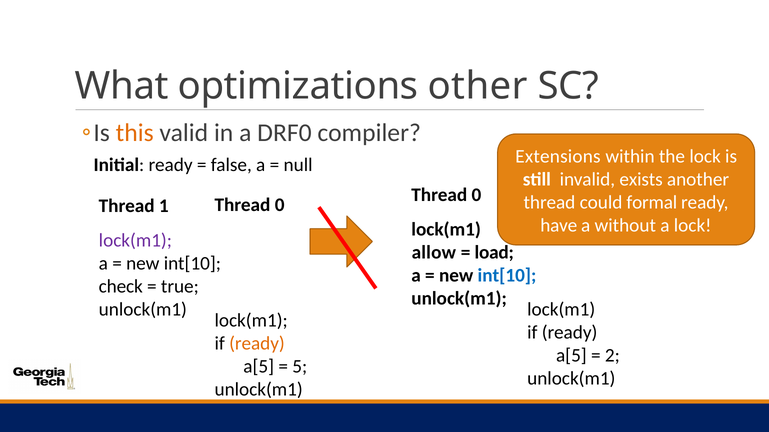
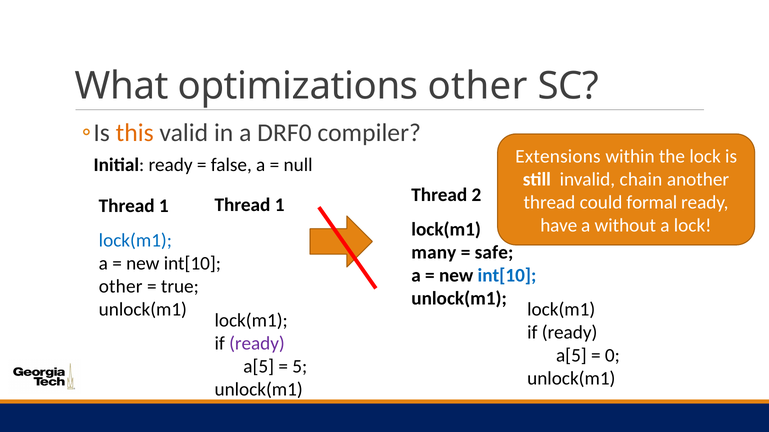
exists: exists -> chain
0 at (476, 195): 0 -> 2
0 at (280, 205): 0 -> 1
lock(m1 at (135, 241) colour: purple -> blue
allow: allow -> many
load: load -> safe
check at (121, 287): check -> other
ready at (257, 344) colour: orange -> purple
2 at (612, 356): 2 -> 0
